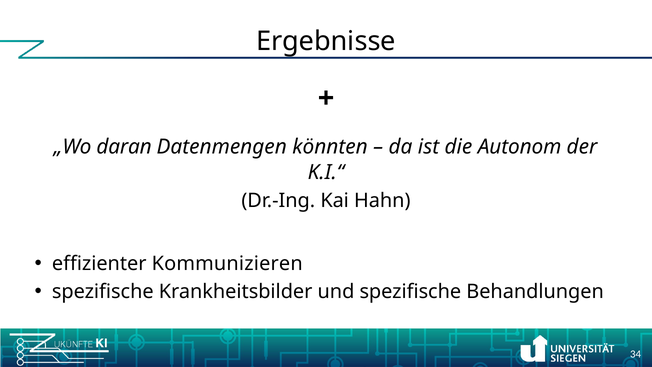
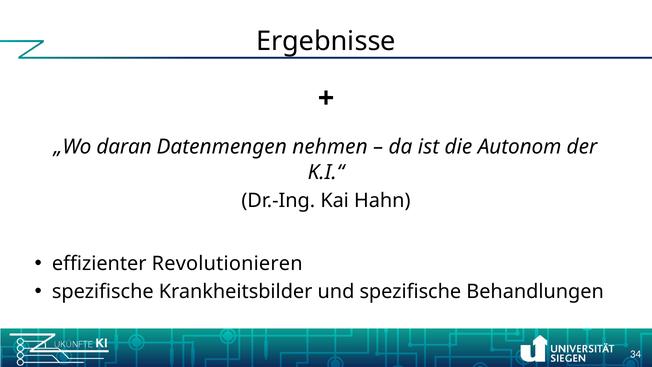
könnten: könnten -> nehmen
Kommunizieren: Kommunizieren -> Revolutionieren
